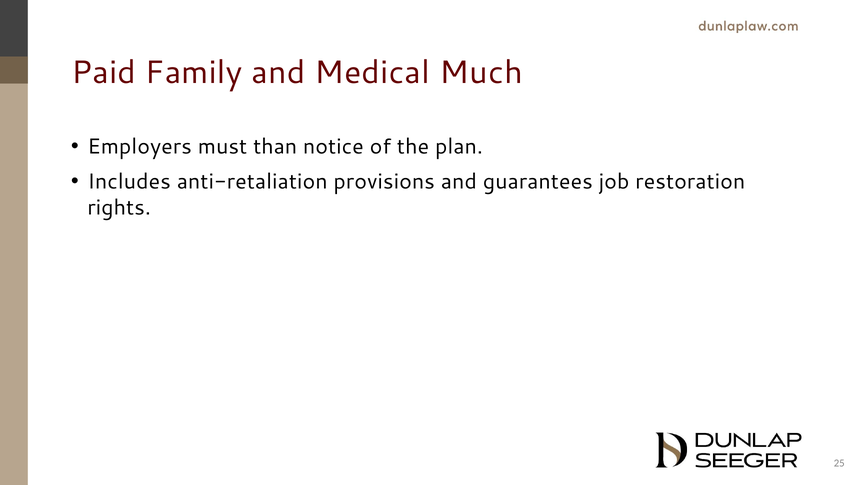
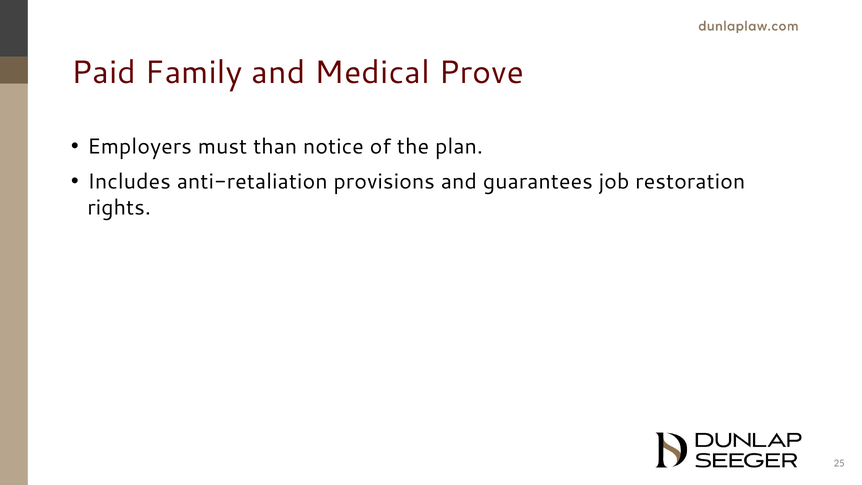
Much: Much -> Prove
